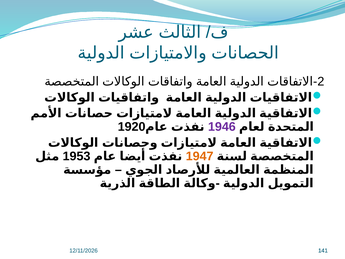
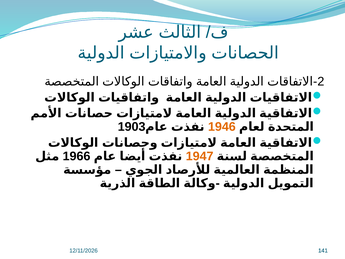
1920: 1920 -> 1903
1946 colour: purple -> orange
1953: 1953 -> 1966
